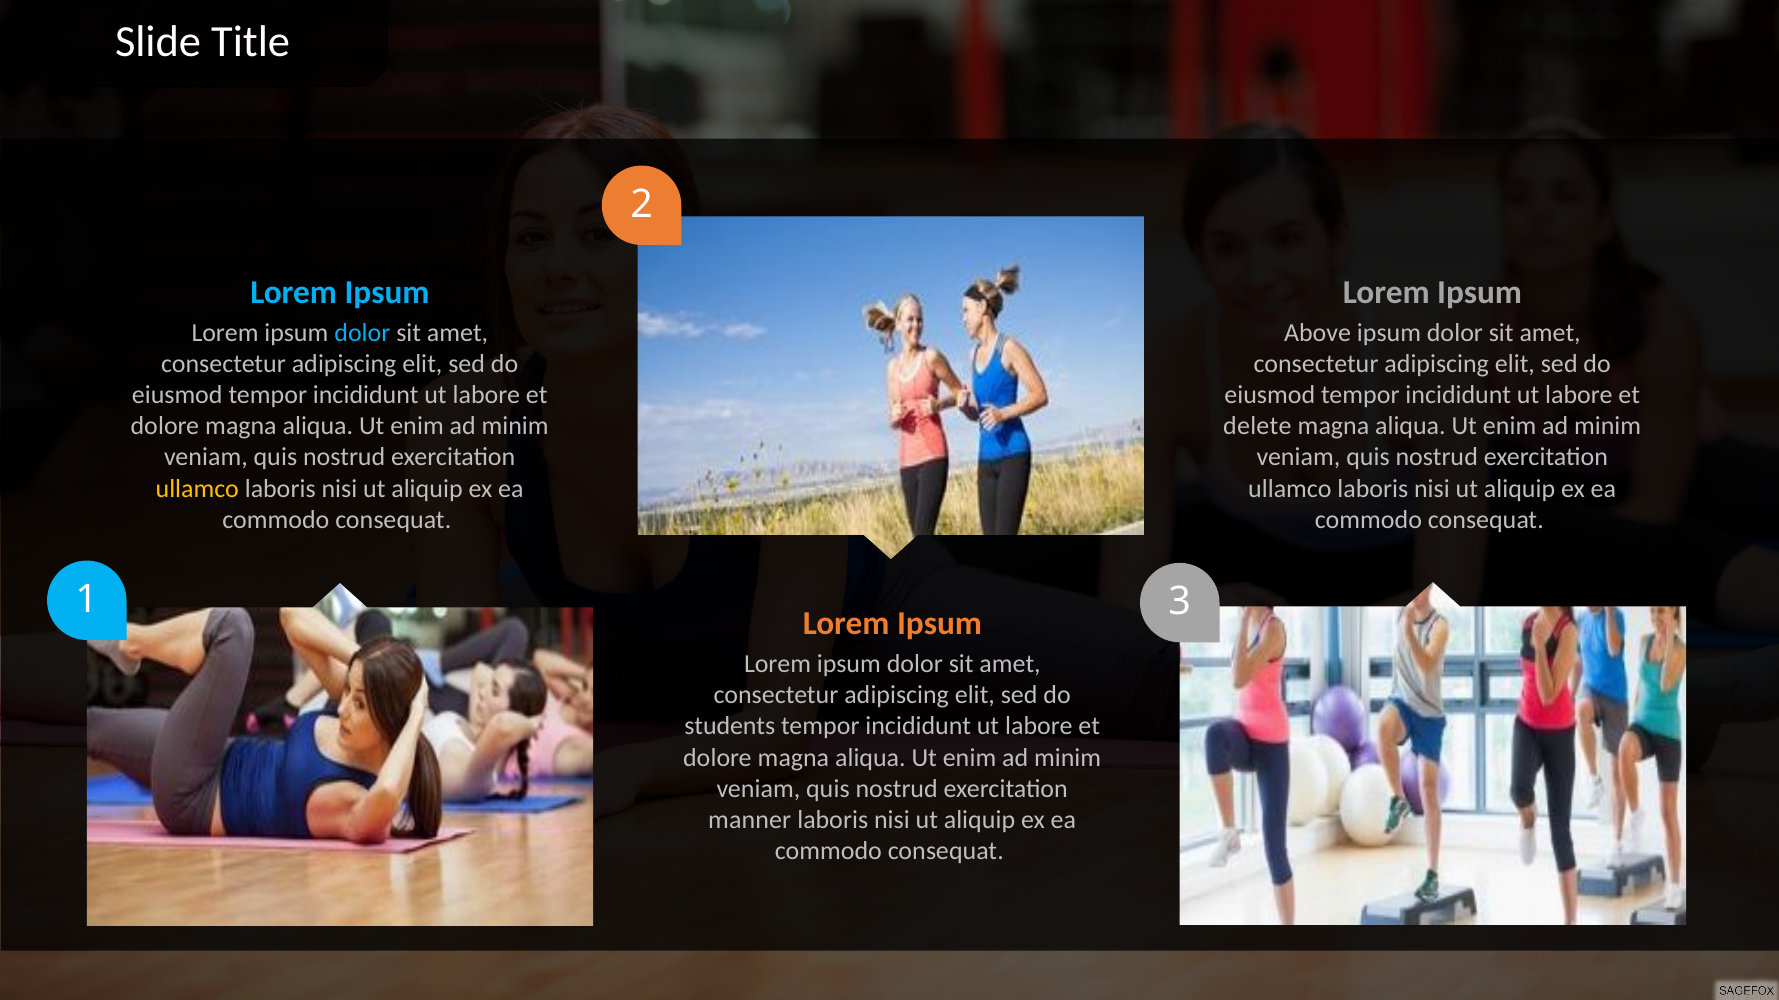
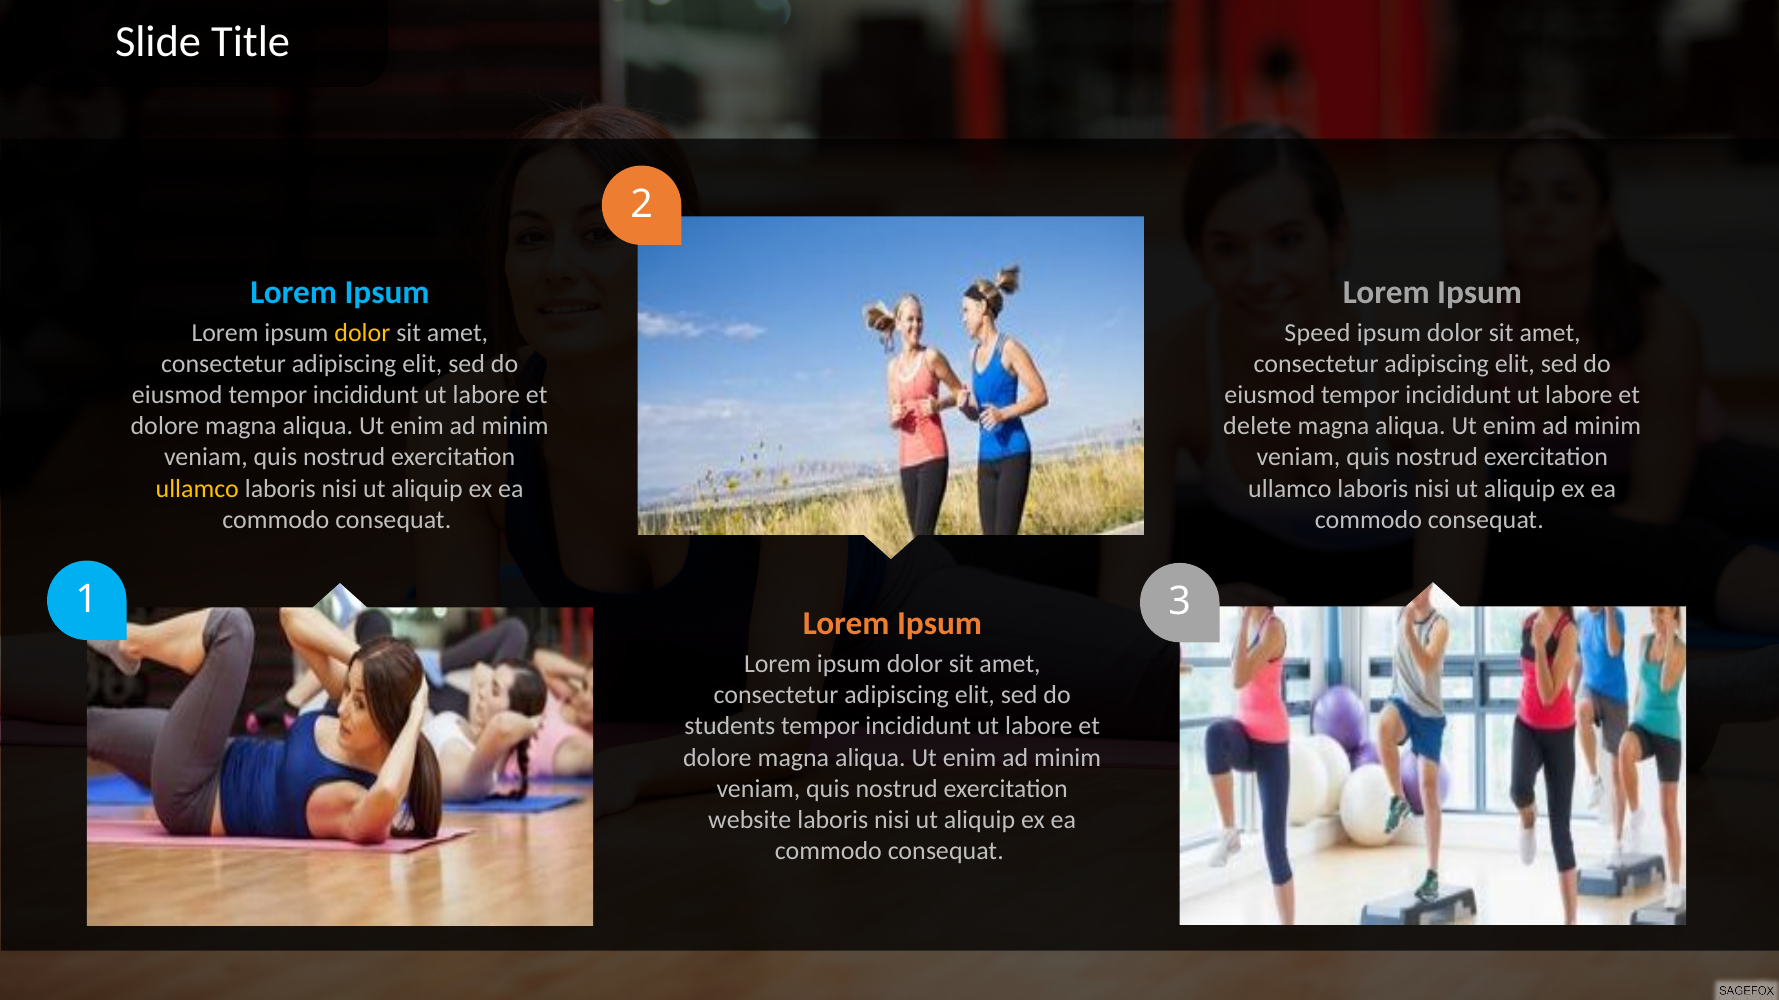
dolor at (362, 333) colour: light blue -> yellow
Above: Above -> Speed
manner: manner -> website
